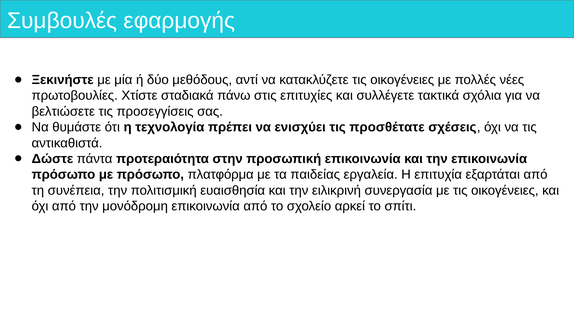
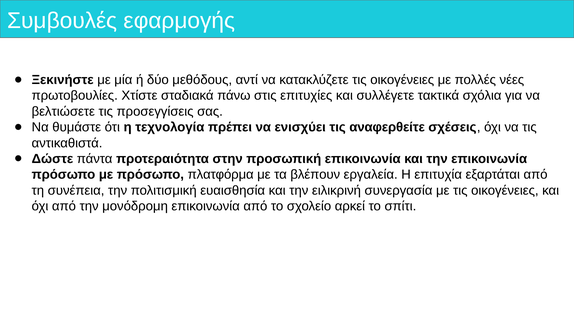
προσθέτατε: προσθέτατε -> αναφερθείτε
παιδείας: παιδείας -> βλέπουν
